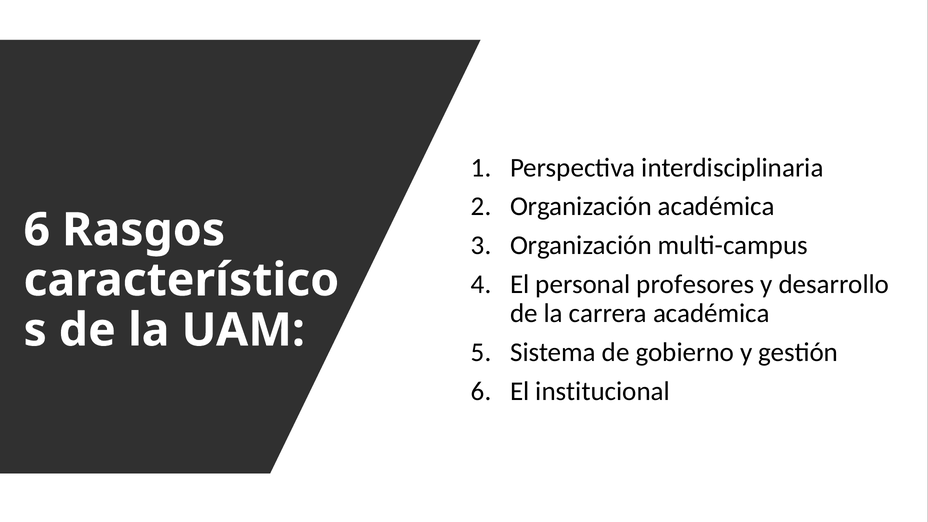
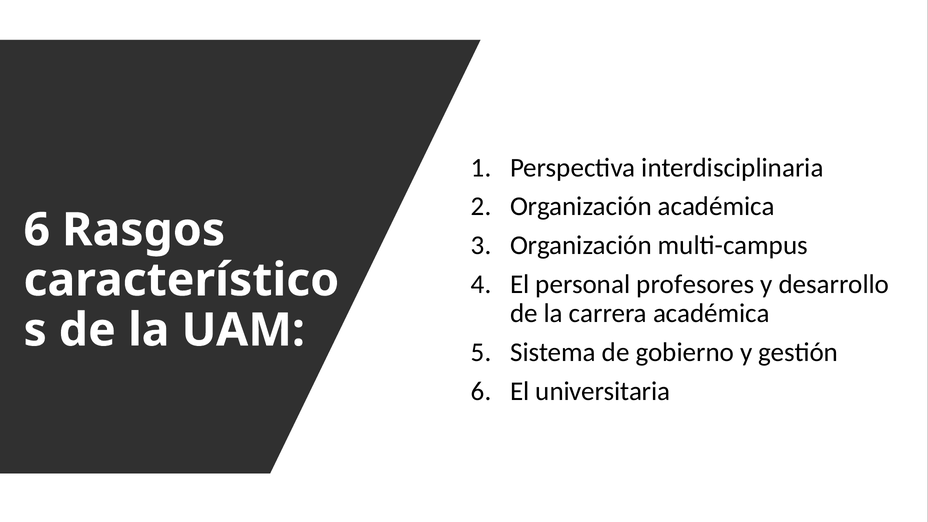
institucional: institucional -> universitaria
